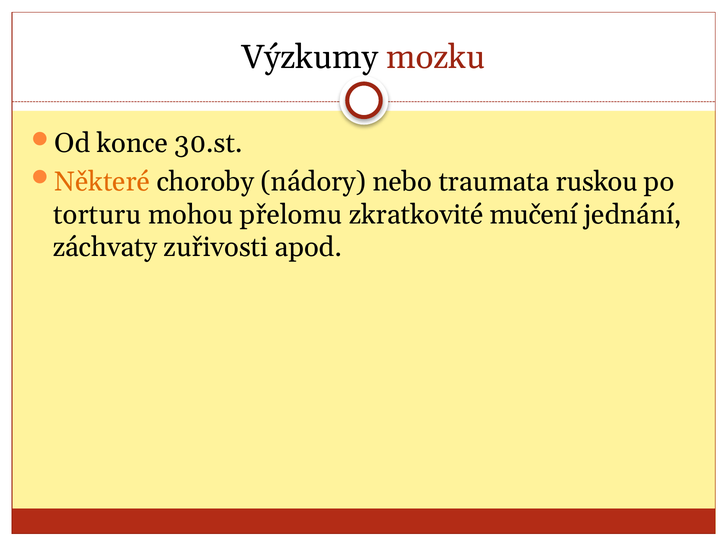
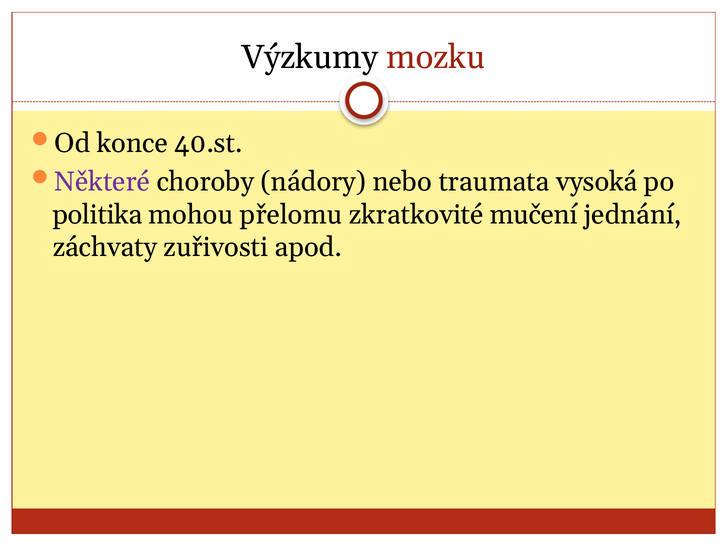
30.st: 30.st -> 40.st
Některé colour: orange -> purple
ruskou: ruskou -> vysoká
torturu: torturu -> politika
